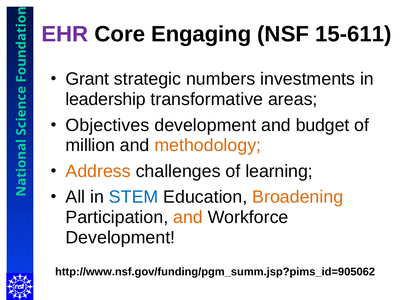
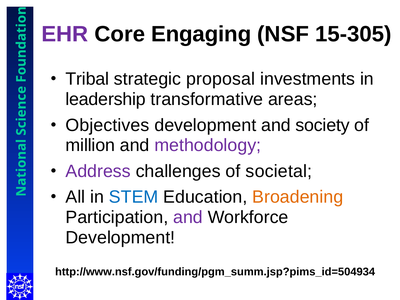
15-611: 15-611 -> 15-305
Grant: Grant -> Tribal
numbers: numbers -> proposal
budget: budget -> society
methodology colour: orange -> purple
Address colour: orange -> purple
learning: learning -> societal
and at (188, 217) colour: orange -> purple
http://www.nsf.gov/funding/pgm_summ.jsp?pims_id=905062: http://www.nsf.gov/funding/pgm_summ.jsp?pims_id=905062 -> http://www.nsf.gov/funding/pgm_summ.jsp?pims_id=504934
